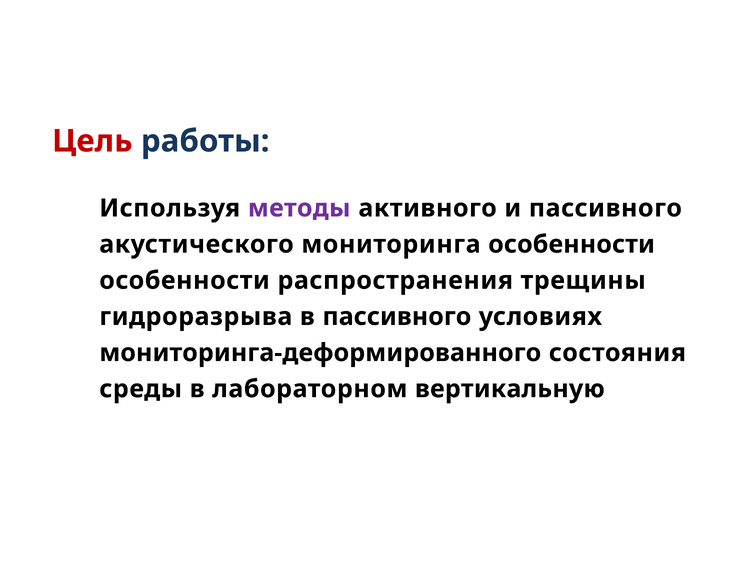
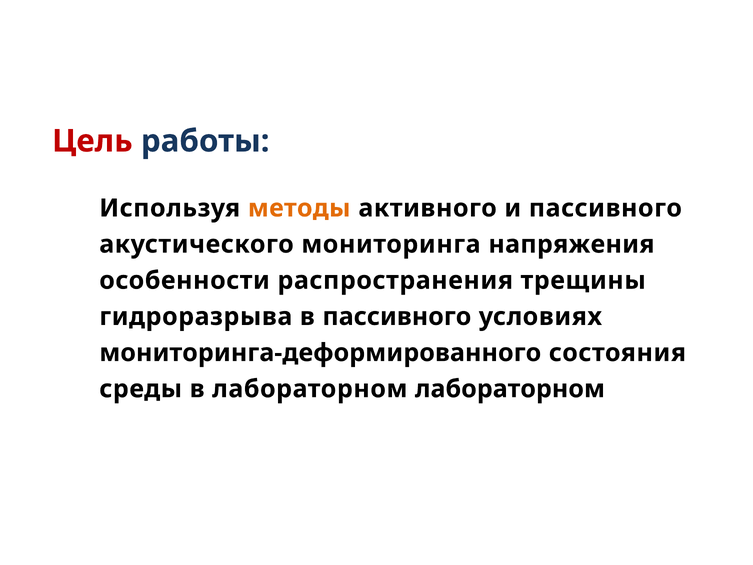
методы colour: purple -> orange
мониторинга особенности: особенности -> напряжения
лабораторном вертикальную: вертикальную -> лабораторном
